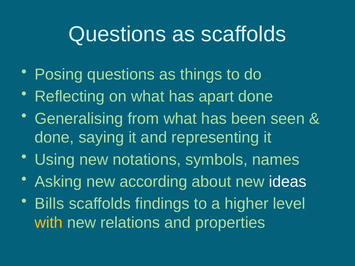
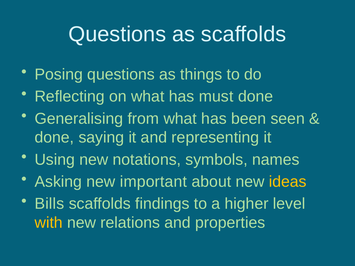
apart: apart -> must
according: according -> important
ideas colour: white -> yellow
